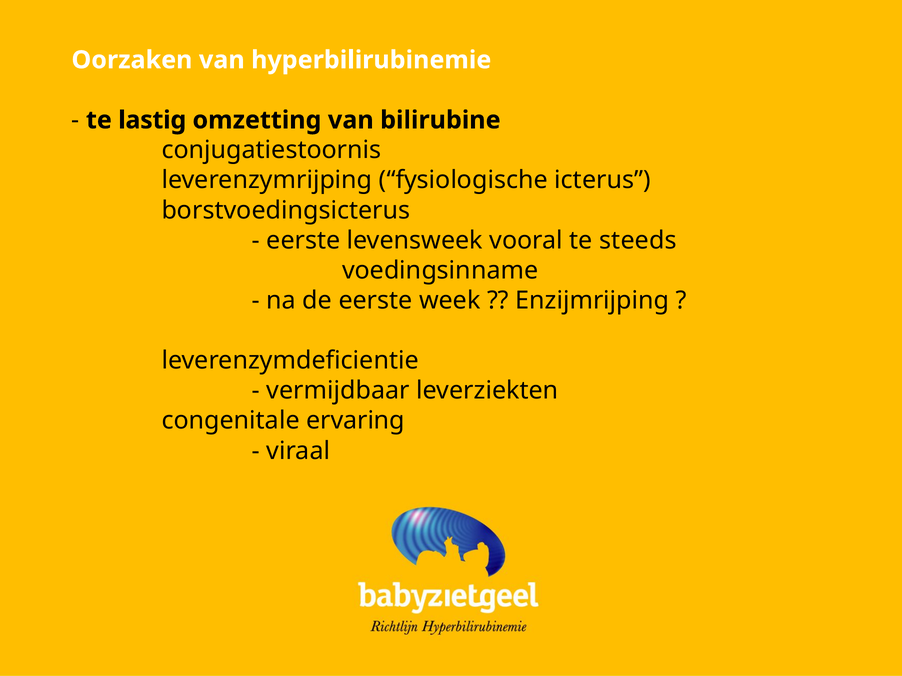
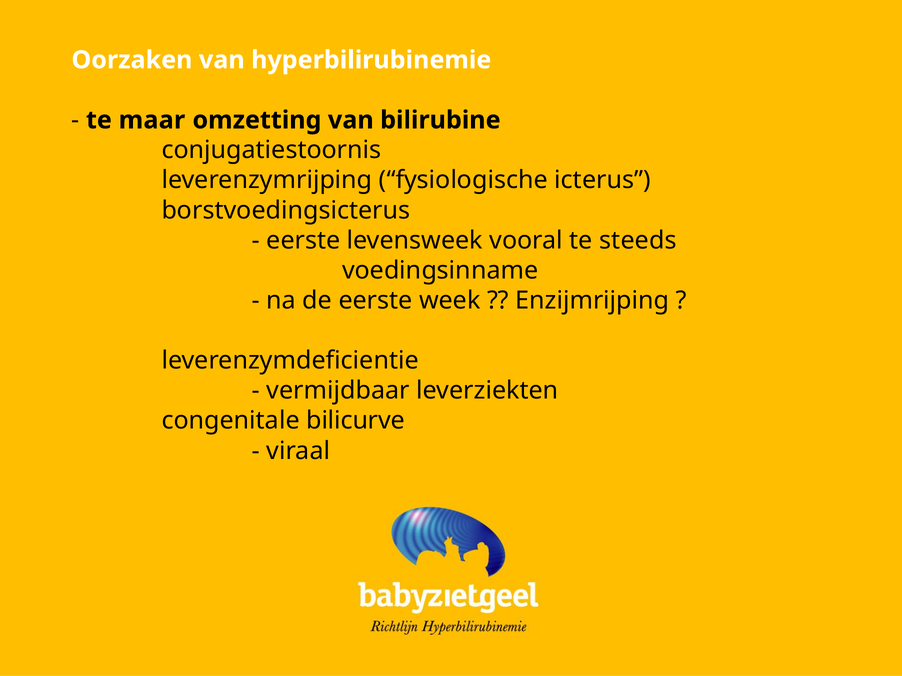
lastig: lastig -> maar
ervaring: ervaring -> bilicurve
